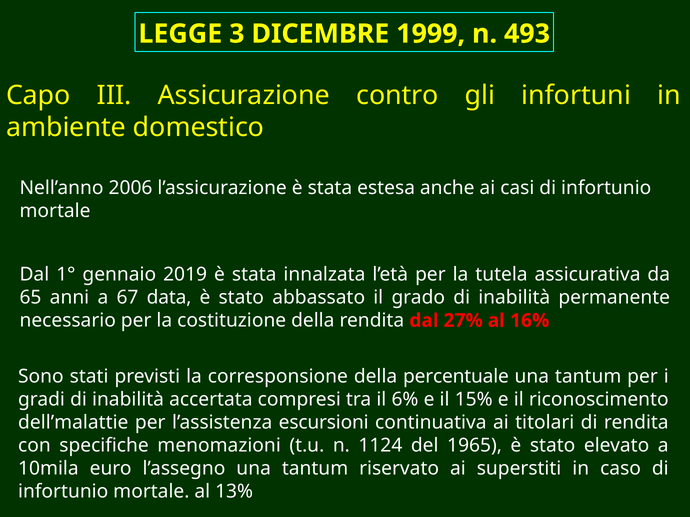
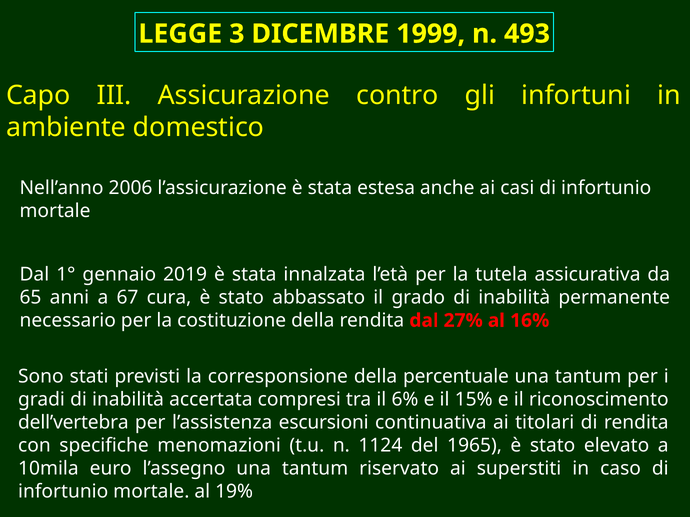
data: data -> cura
dell’malattie: dell’malattie -> dell’vertebra
13%: 13% -> 19%
